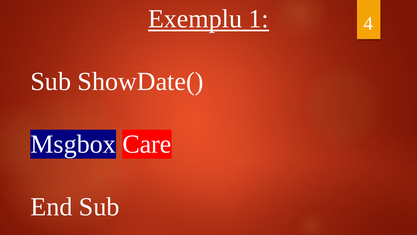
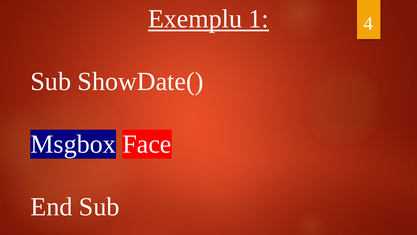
Care: Care -> Face
